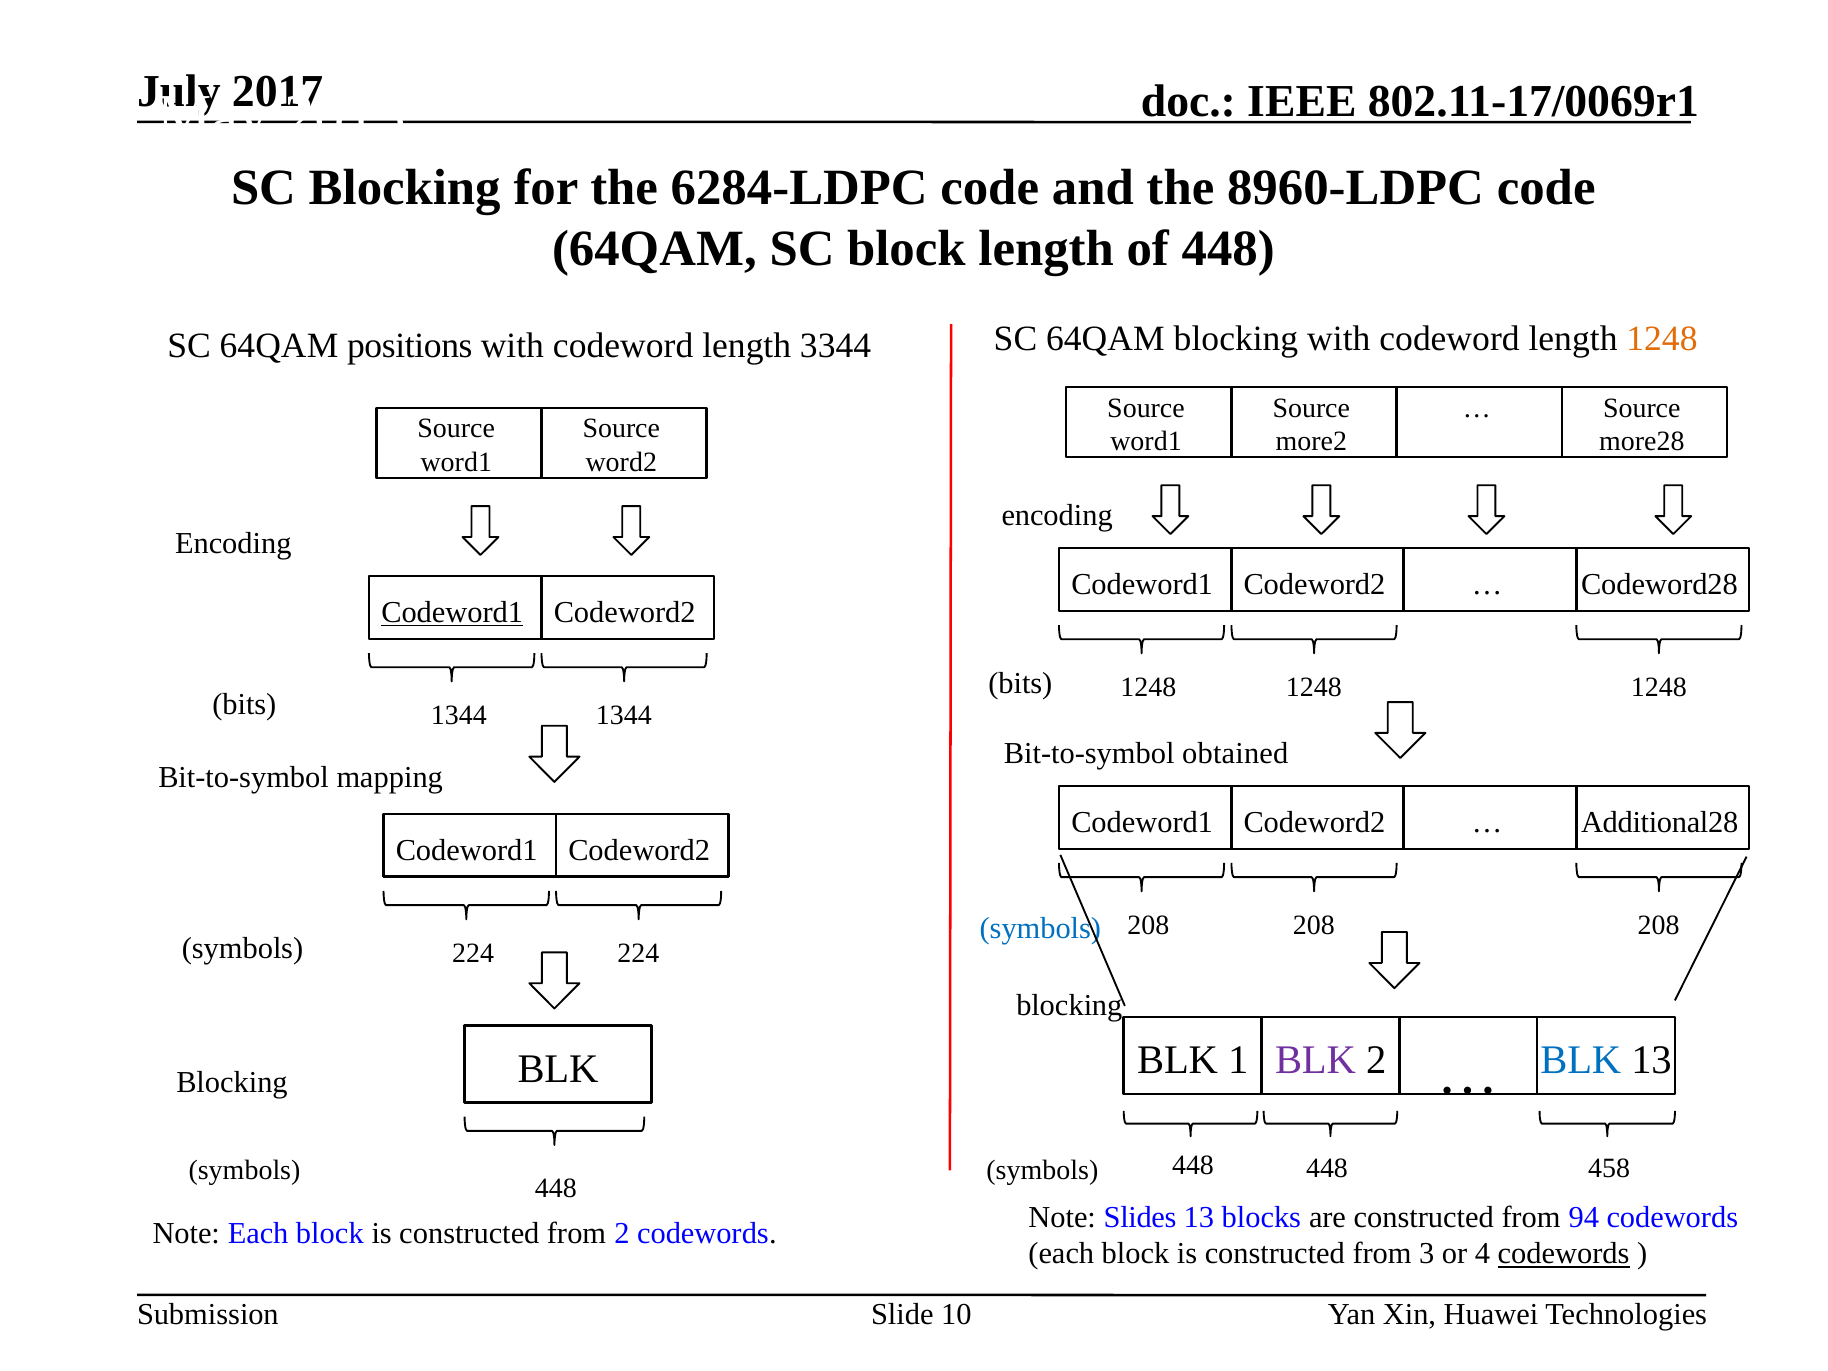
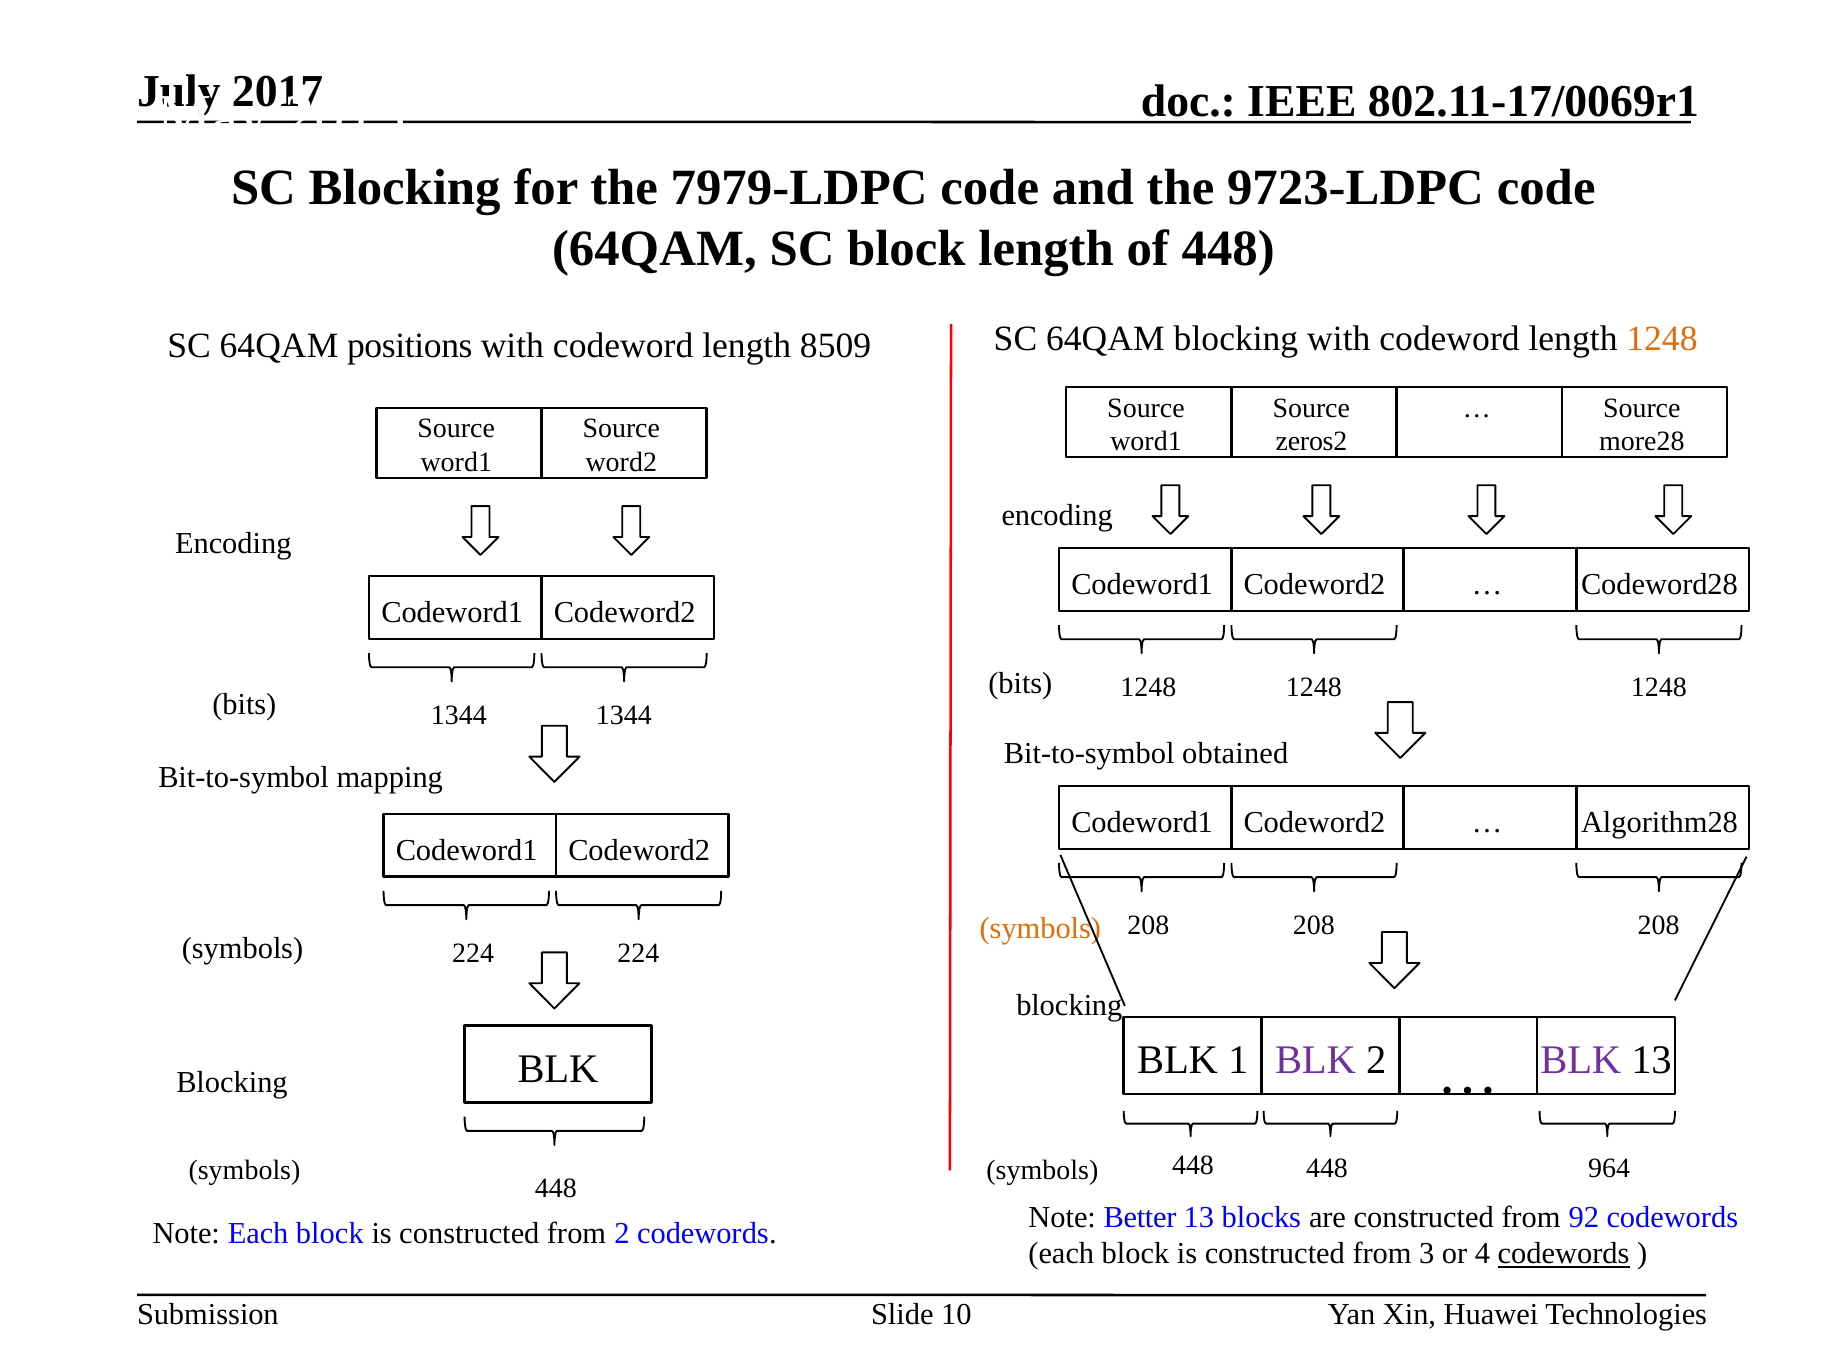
6284-LDPC: 6284-LDPC -> 7979-LDPC
8960-LDPC: 8960-LDPC -> 9723-LDPC
3344: 3344 -> 8509
more2: more2 -> zeros2
Codeword1 at (452, 612) underline: present -> none
Additional28: Additional28 -> Algorithm28
symbols at (1040, 928) colour: blue -> orange
BLK at (1581, 1060) colour: blue -> purple
458: 458 -> 964
Slides: Slides -> Better
94: 94 -> 92
